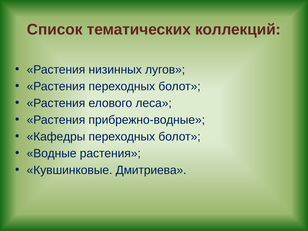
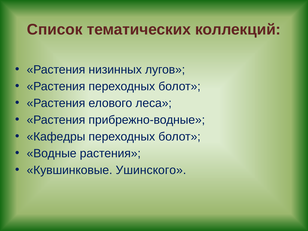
Дмитриева: Дмитриева -> Ушинского
